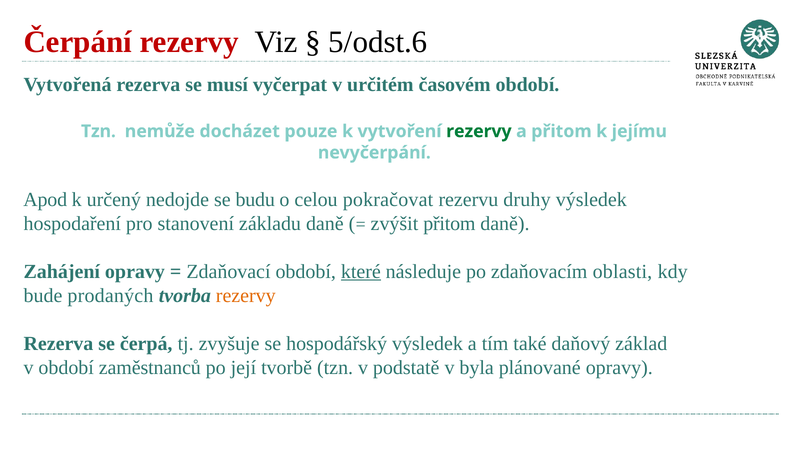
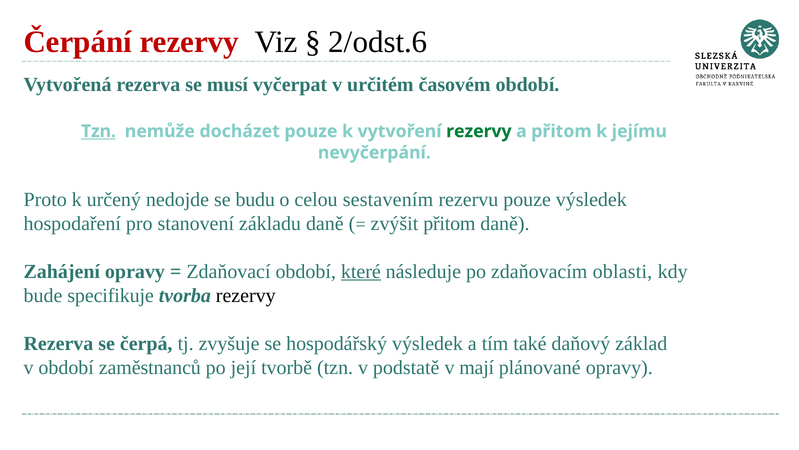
5/odst.6: 5/odst.6 -> 2/odst.6
Tzn at (98, 131) underline: none -> present
Apod: Apod -> Proto
pokračovat: pokračovat -> sestavením
rezervu druhy: druhy -> pouze
prodaných: prodaných -> specifikuje
rezervy at (246, 295) colour: orange -> black
byla: byla -> mají
